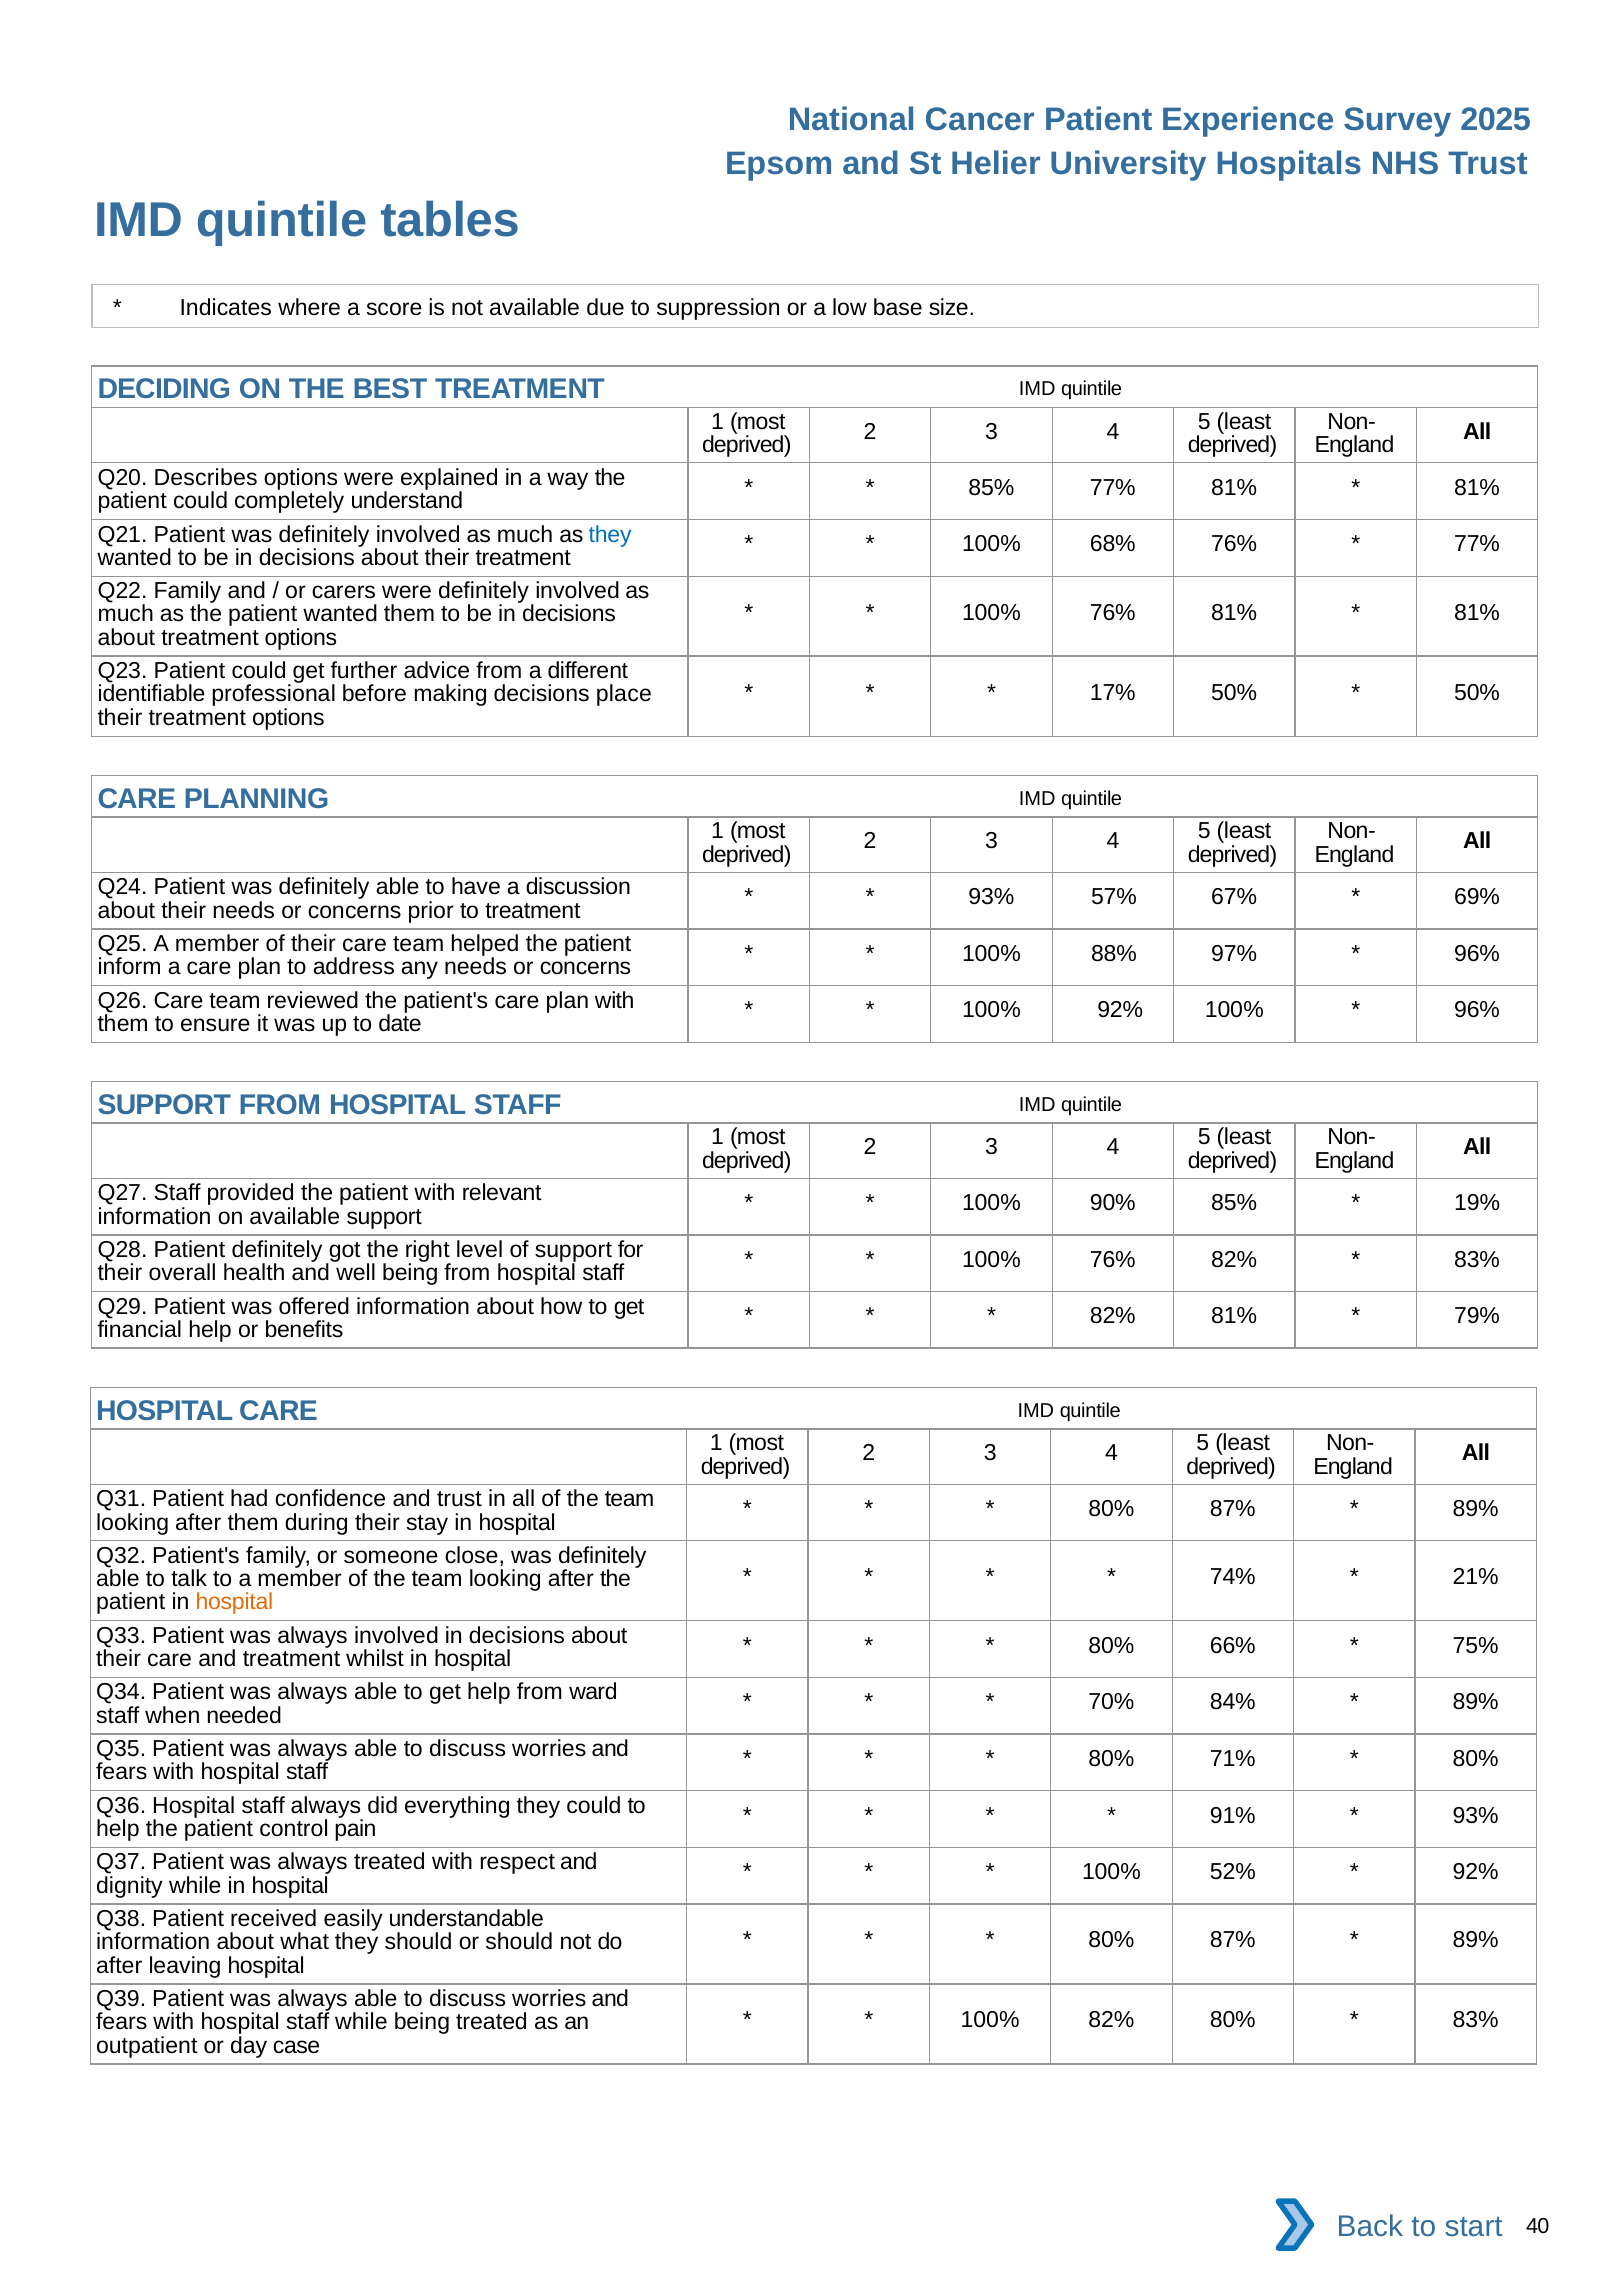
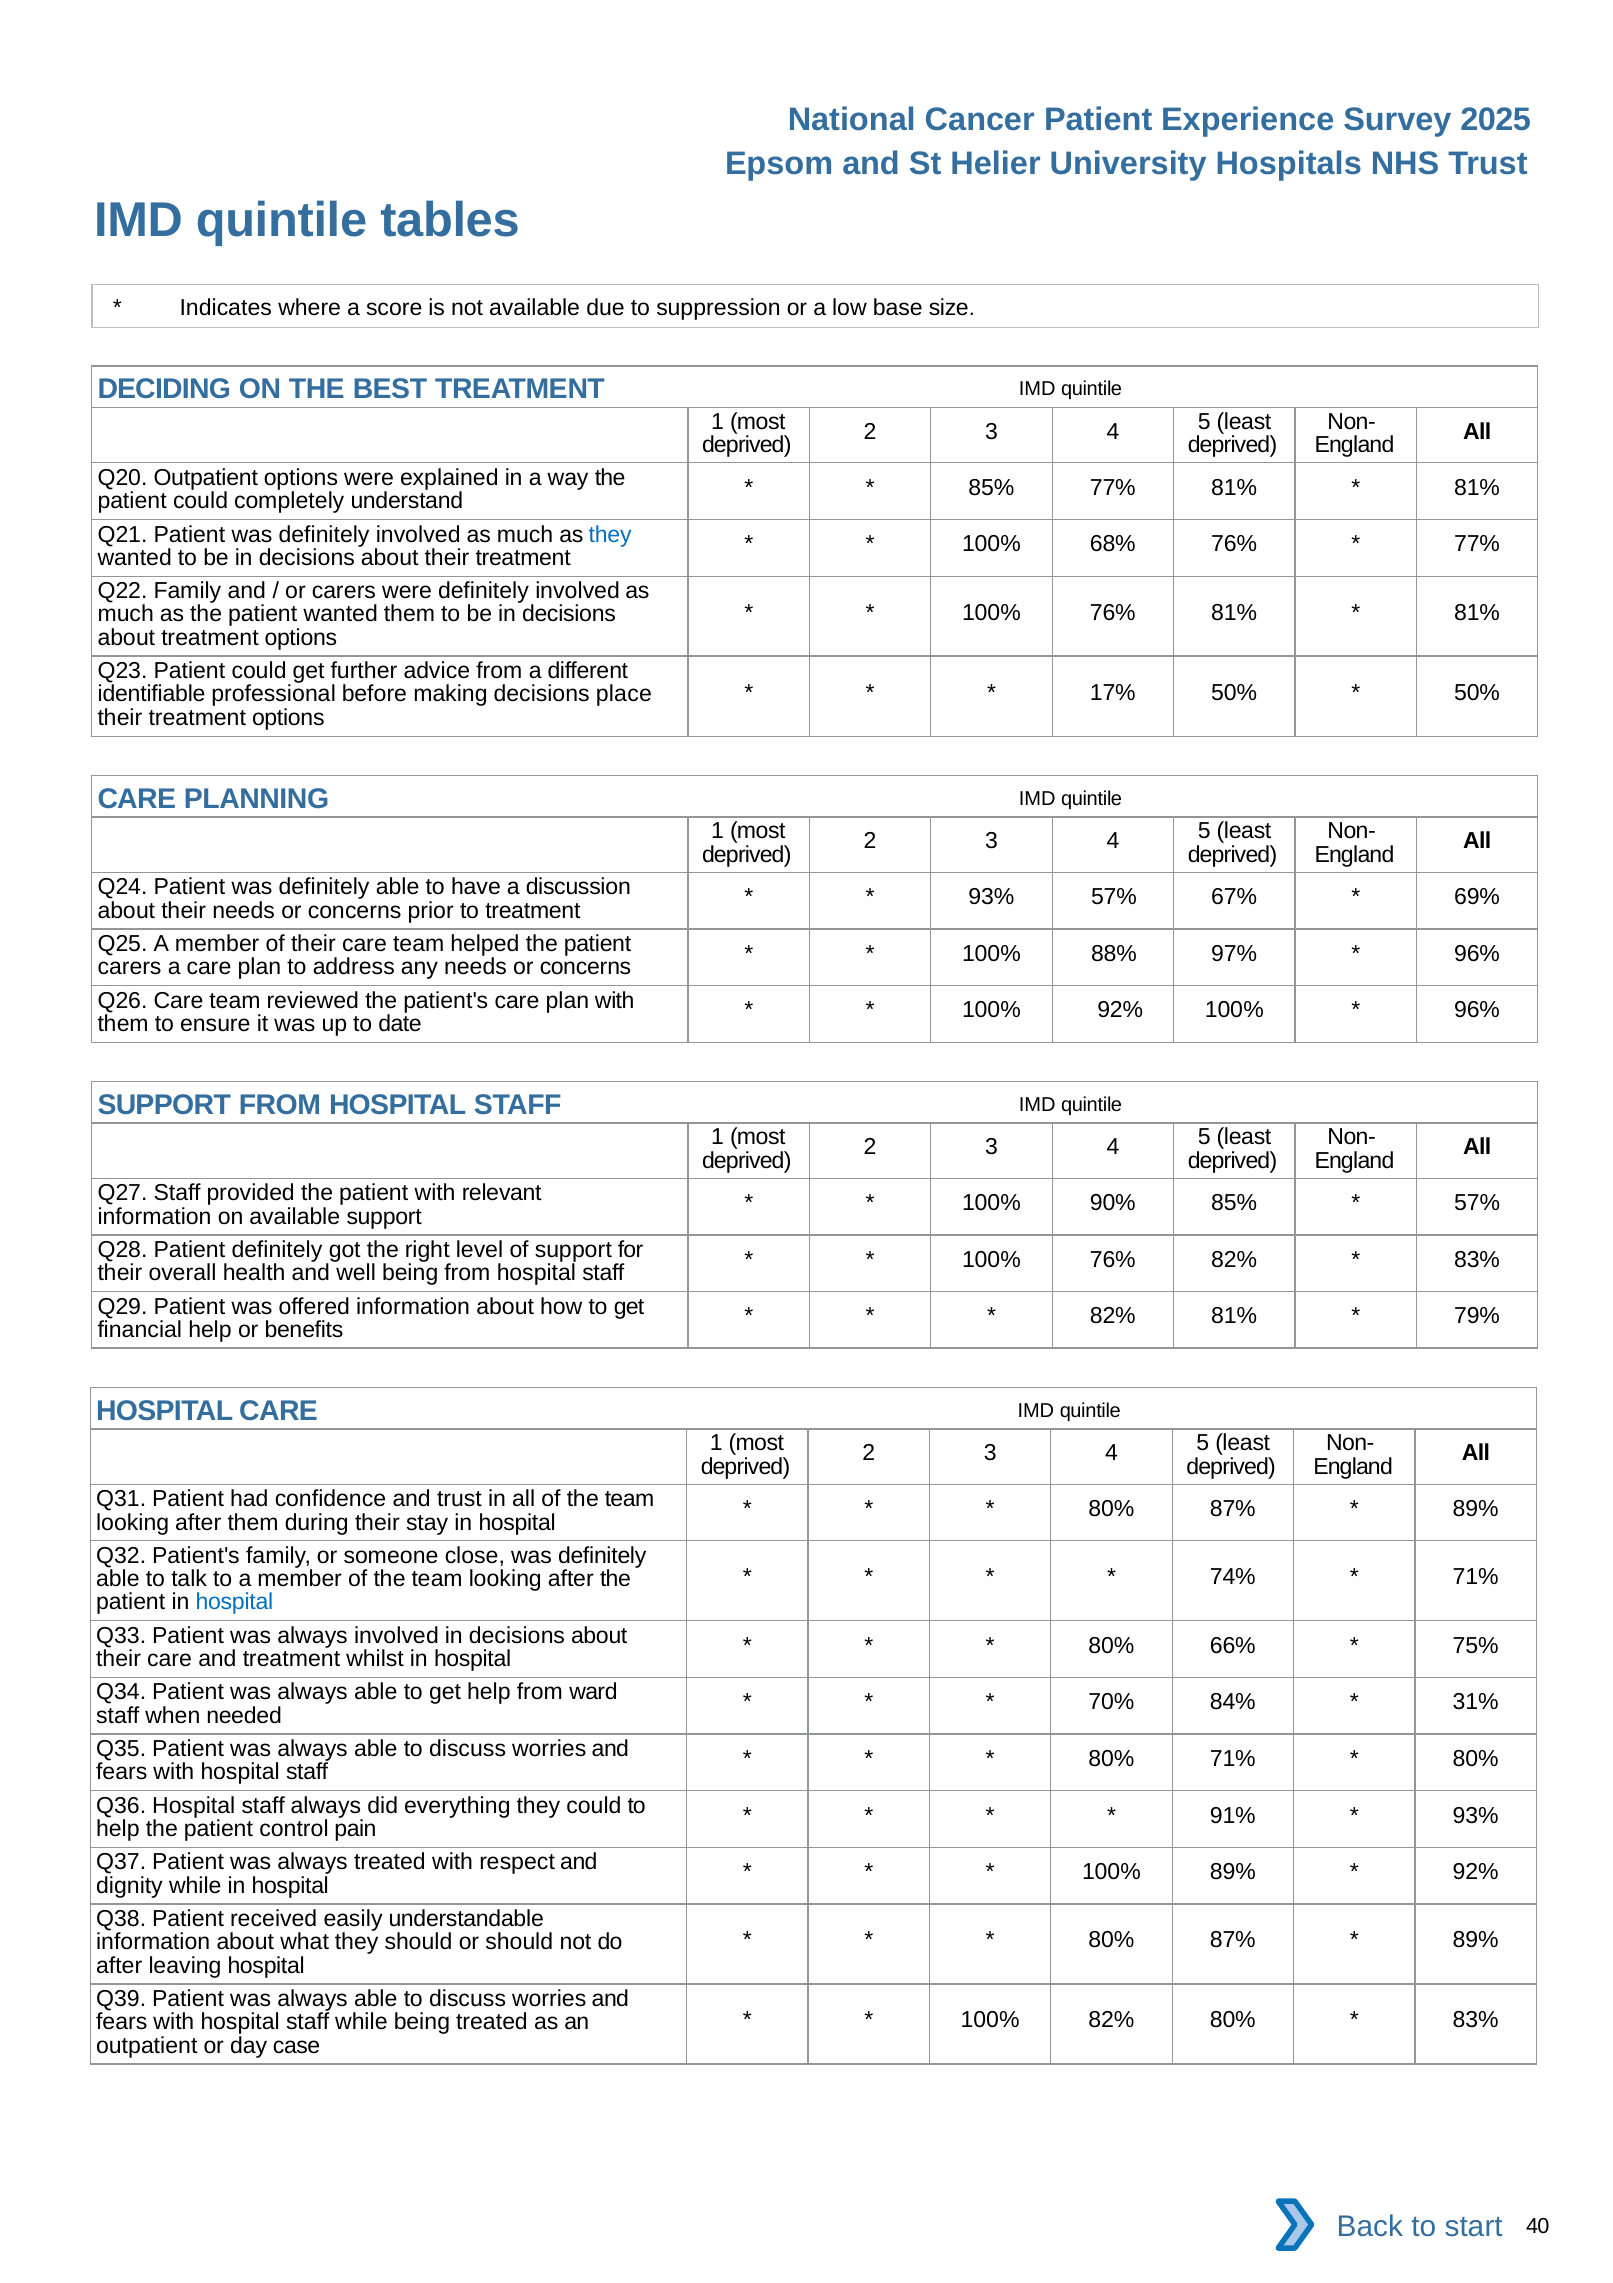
Q20 Describes: Describes -> Outpatient
inform at (130, 967): inform -> carers
19% at (1477, 1203): 19% -> 57%
21% at (1476, 1577): 21% -> 71%
hospital at (234, 1602) colour: orange -> blue
89% at (1476, 1702): 89% -> 31%
100% 52%: 52% -> 89%
